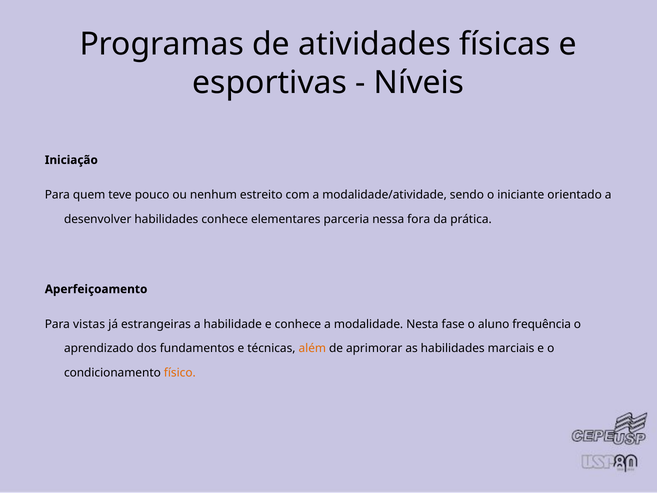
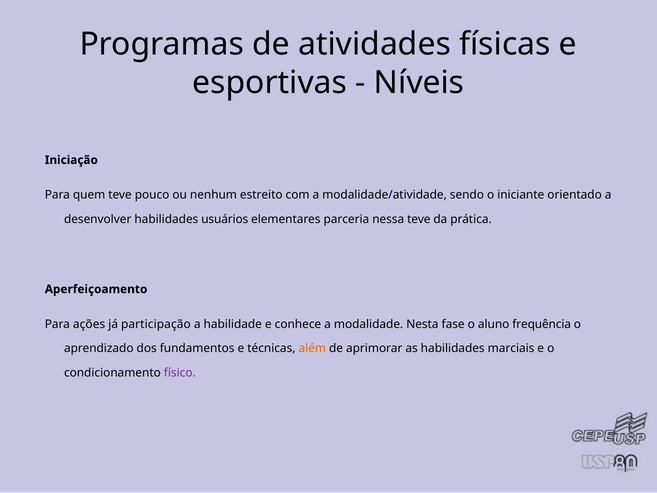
habilidades conhece: conhece -> usuários
nessa fora: fora -> teve
vistas: vistas -> ações
estrangeiras: estrangeiras -> participação
físico colour: orange -> purple
